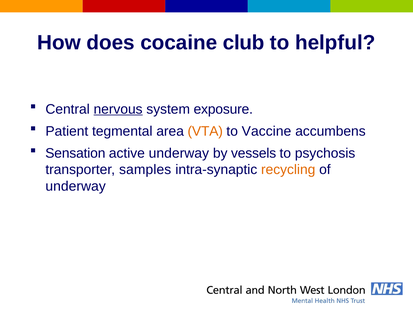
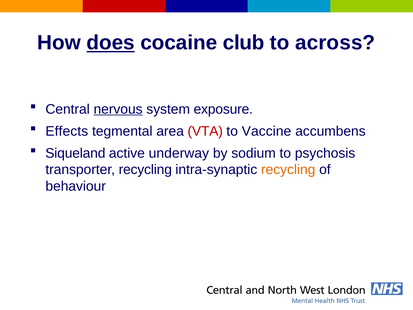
does underline: none -> present
helpful: helpful -> across
Patient: Patient -> Effects
VTA colour: orange -> red
Sensation: Sensation -> Siqueland
vessels: vessels -> sodium
transporter samples: samples -> recycling
underway at (76, 186): underway -> behaviour
